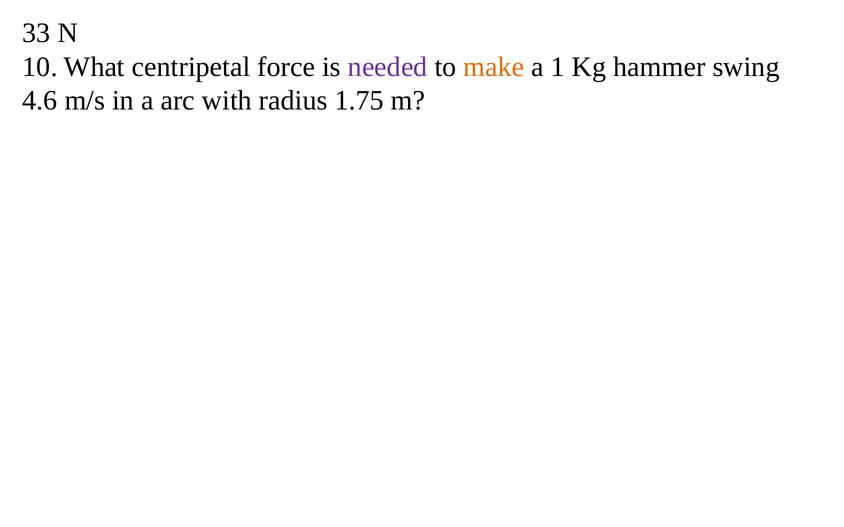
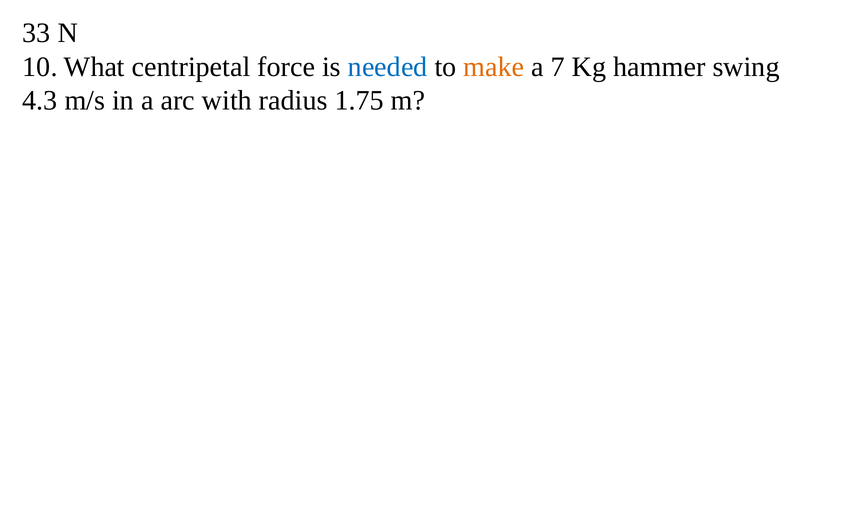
needed colour: purple -> blue
1: 1 -> 7
4.6: 4.6 -> 4.3
